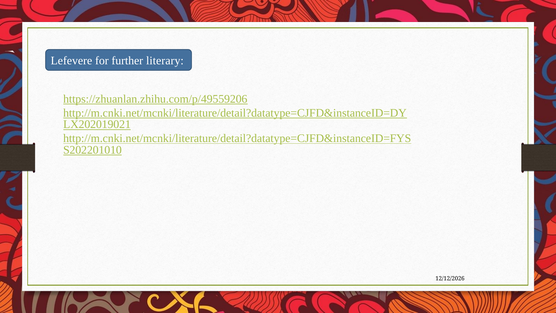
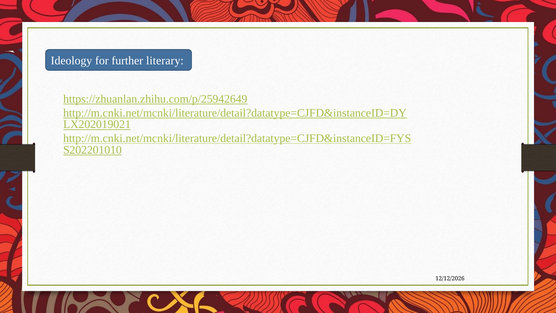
Lefevere: Lefevere -> Ideology
https://zhuanlan.zhihu.com/p/49559206: https://zhuanlan.zhihu.com/p/49559206 -> https://zhuanlan.zhihu.com/p/25942649
